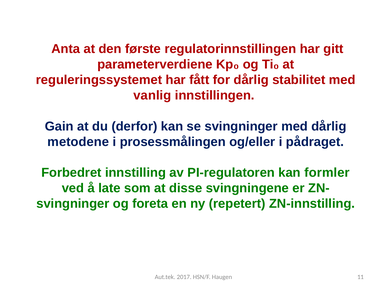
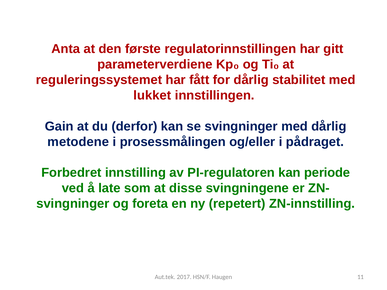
vanlig: vanlig -> lukket
formler: formler -> periode
